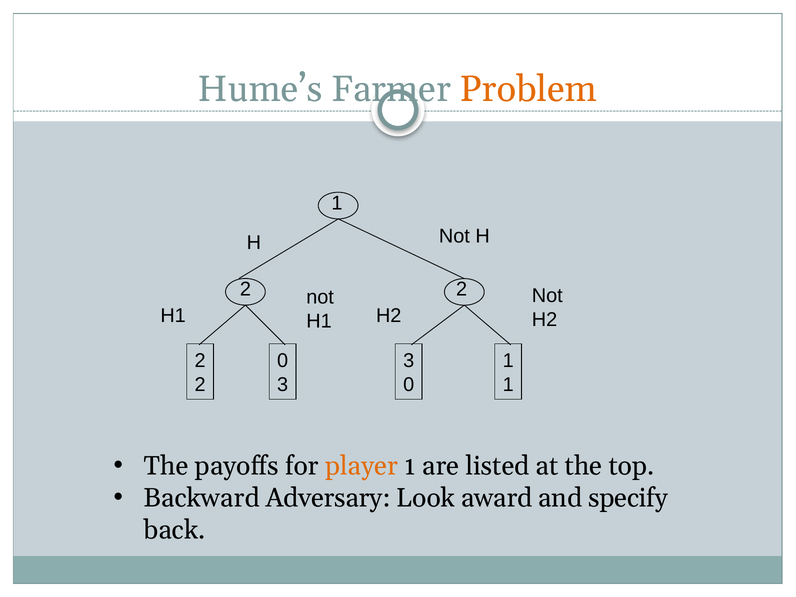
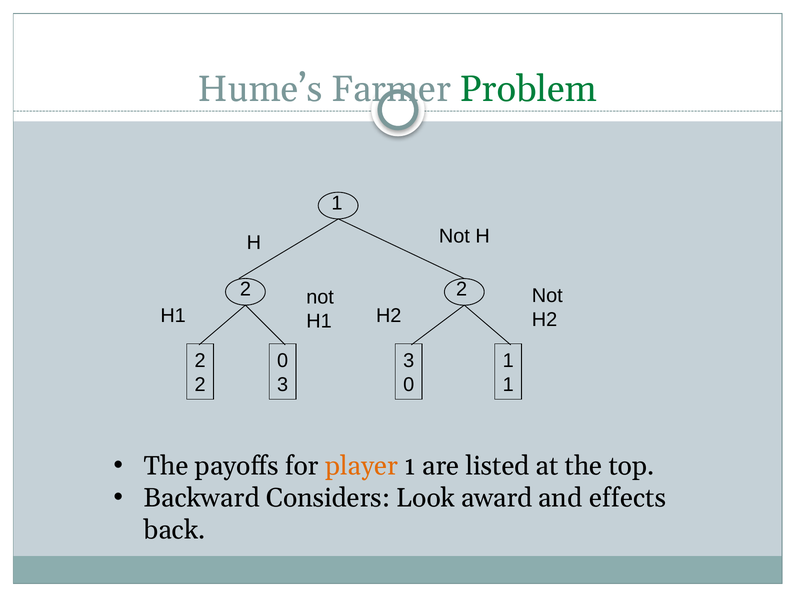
Problem colour: orange -> green
Adversary: Adversary -> Considers
specify: specify -> effects
